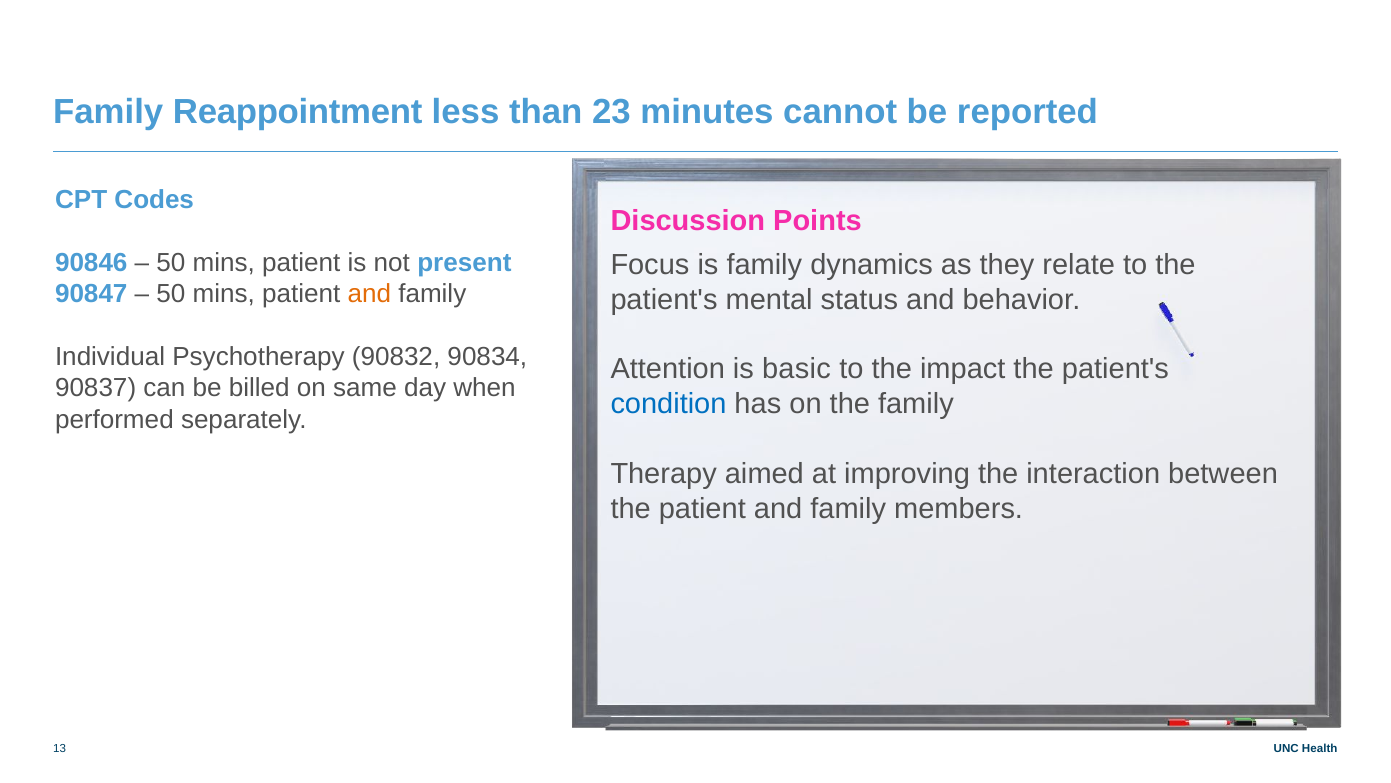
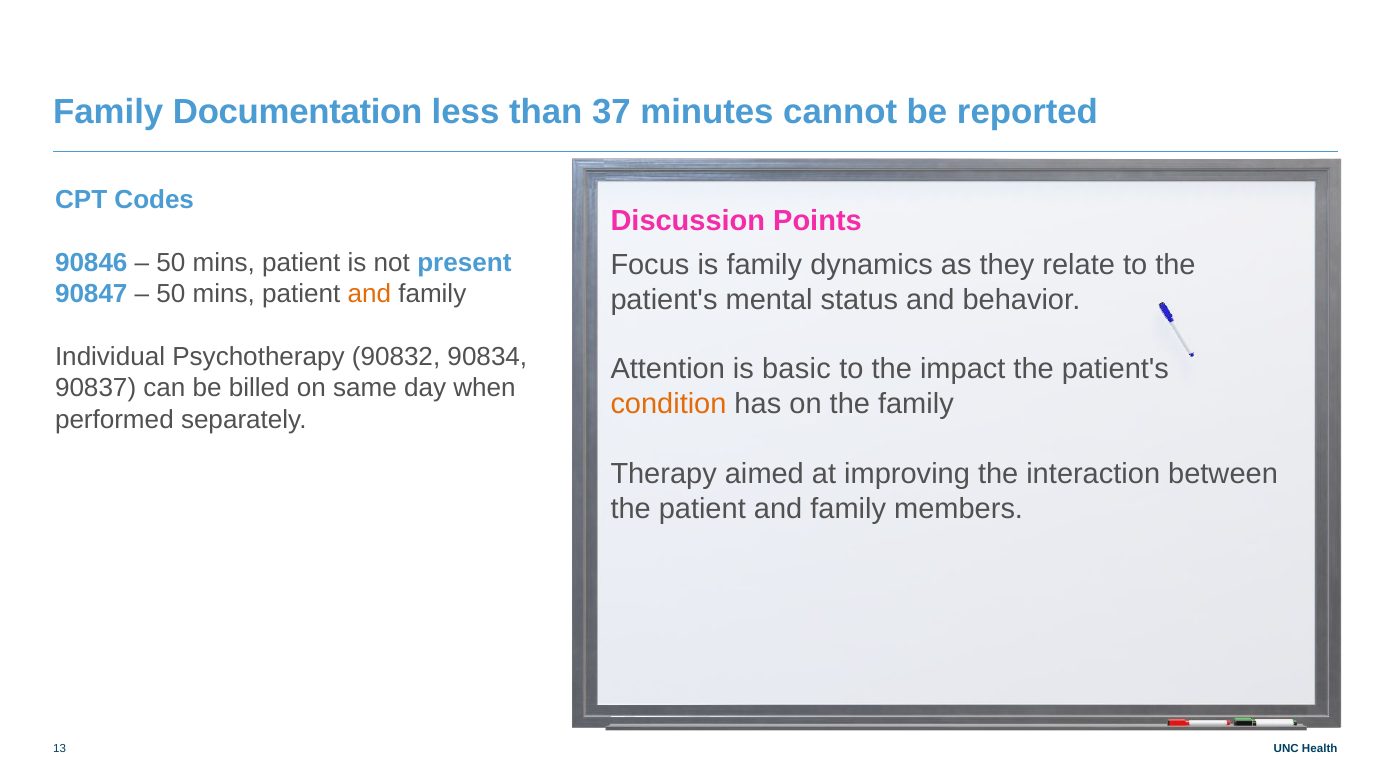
Reappointment: Reappointment -> Documentation
23: 23 -> 37
condition colour: blue -> orange
